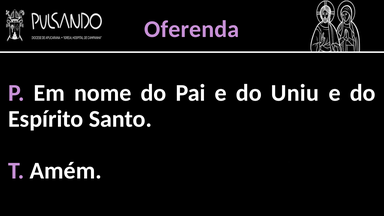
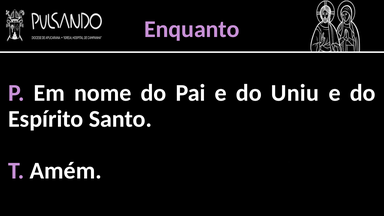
Oferenda: Oferenda -> Enquanto
